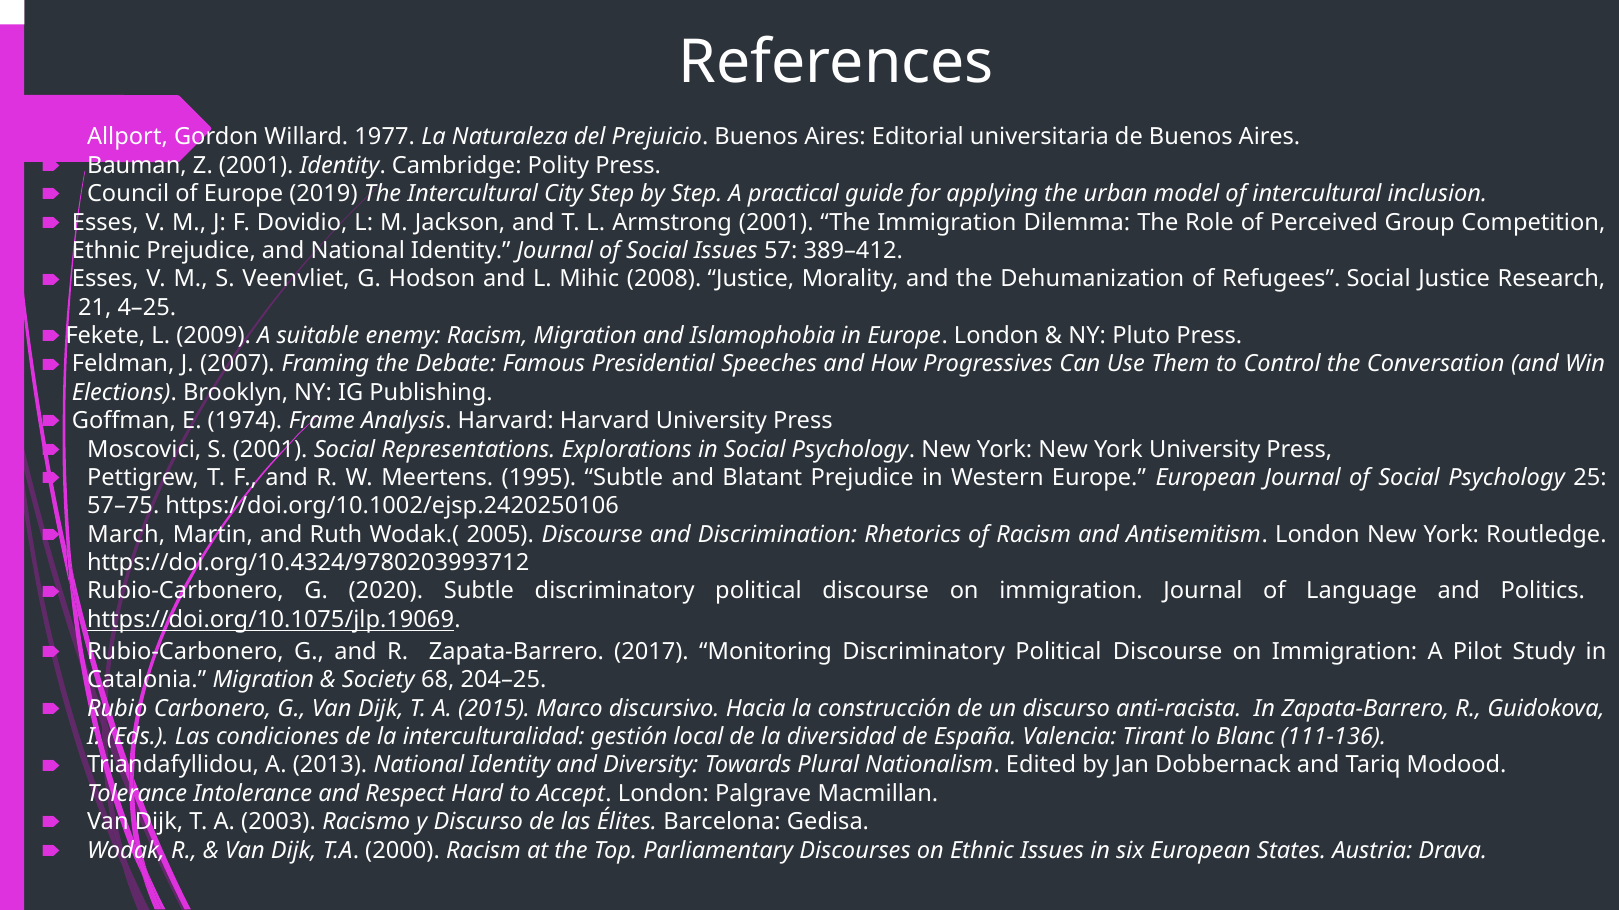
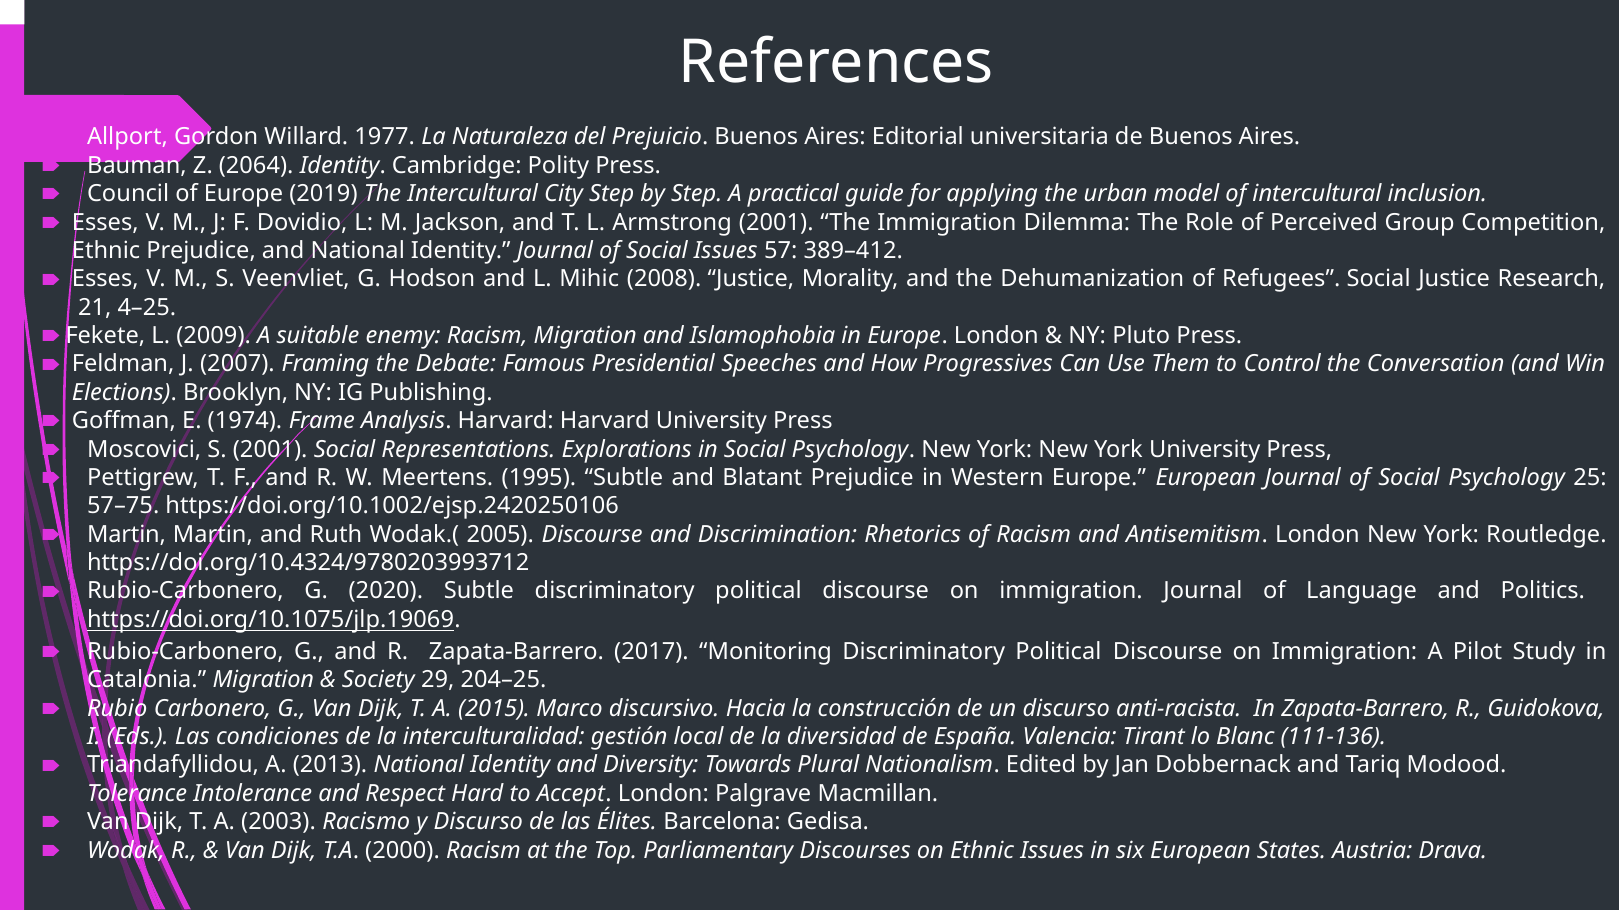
Z 2001: 2001 -> 2064
March at (126, 535): March -> Martin
68: 68 -> 29
